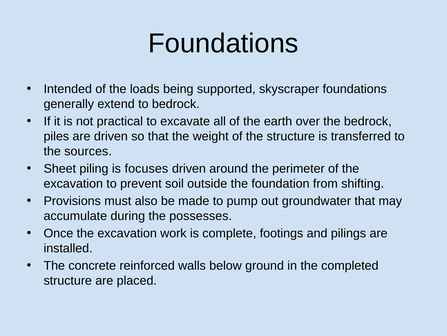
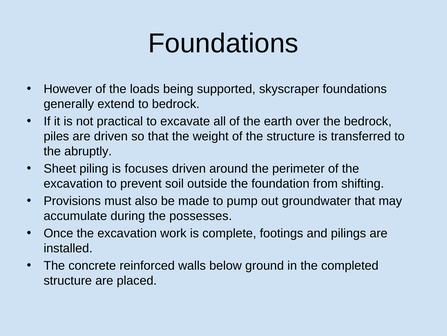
Intended: Intended -> However
sources: sources -> abruptly
